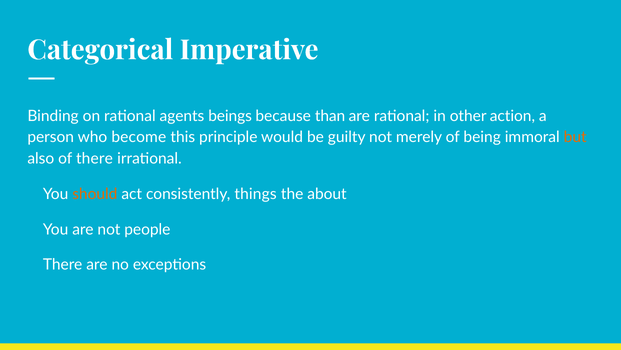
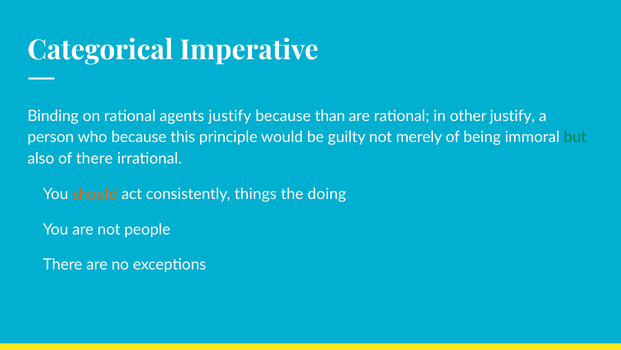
agents beings: beings -> justify
other action: action -> justify
who become: become -> because
but colour: orange -> green
about: about -> doing
